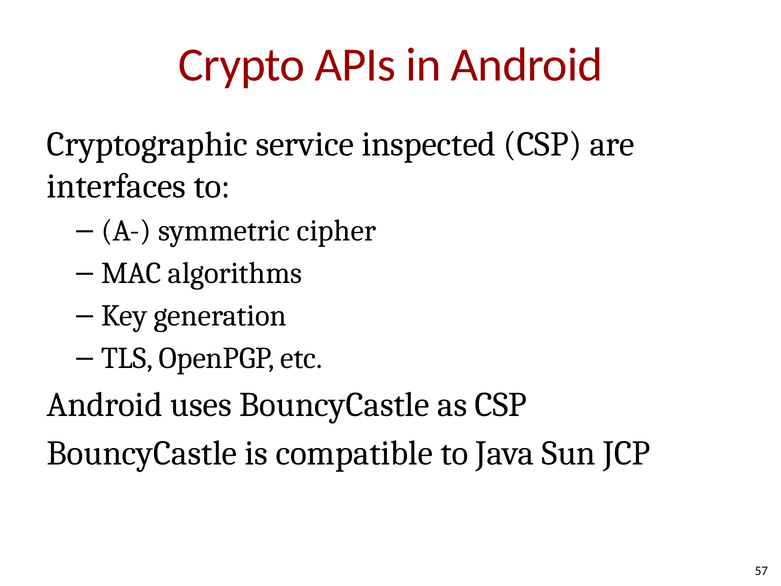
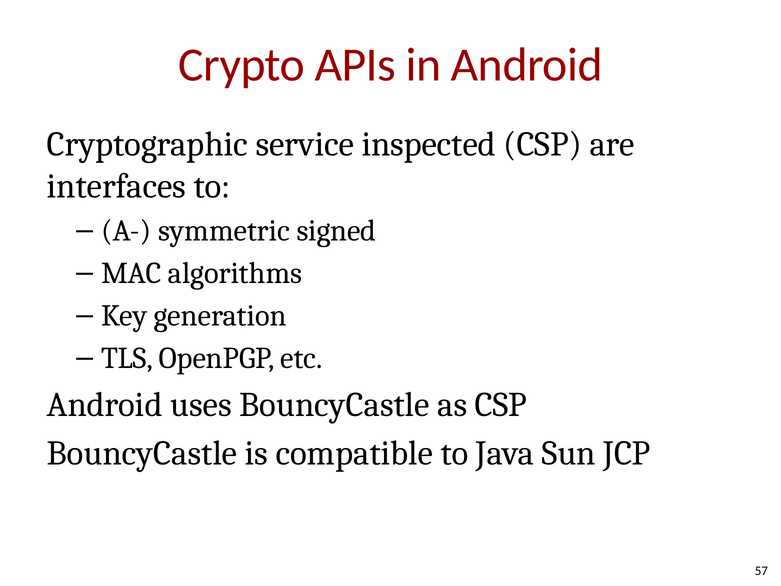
cipher: cipher -> signed
